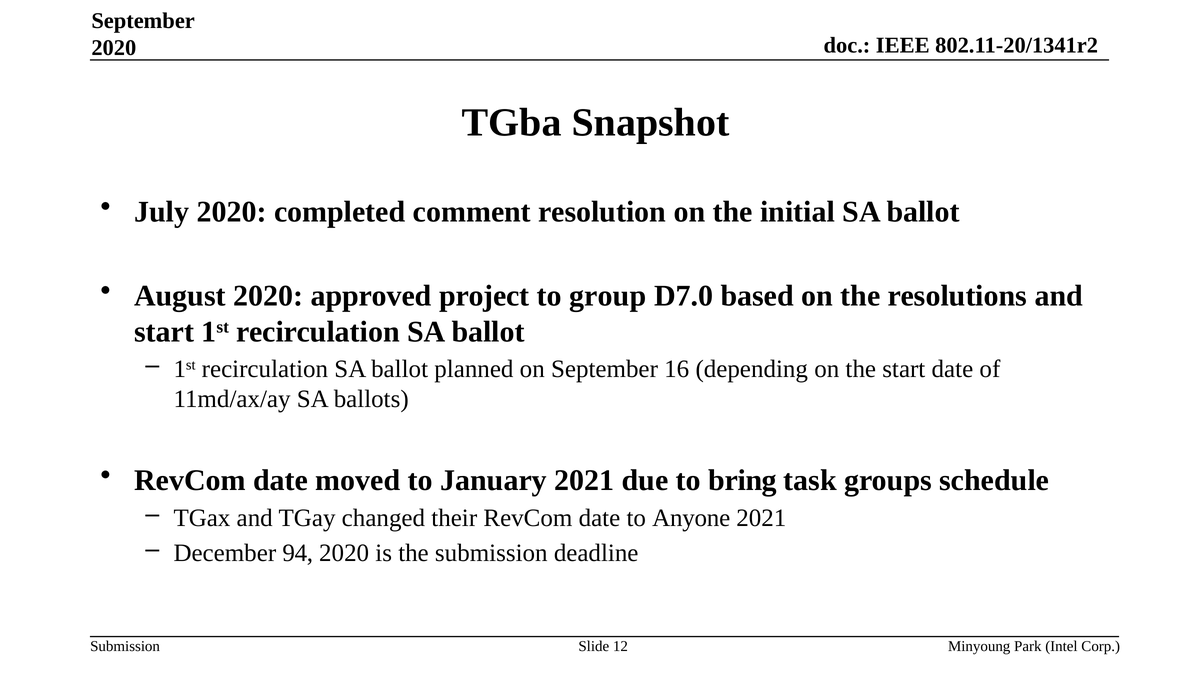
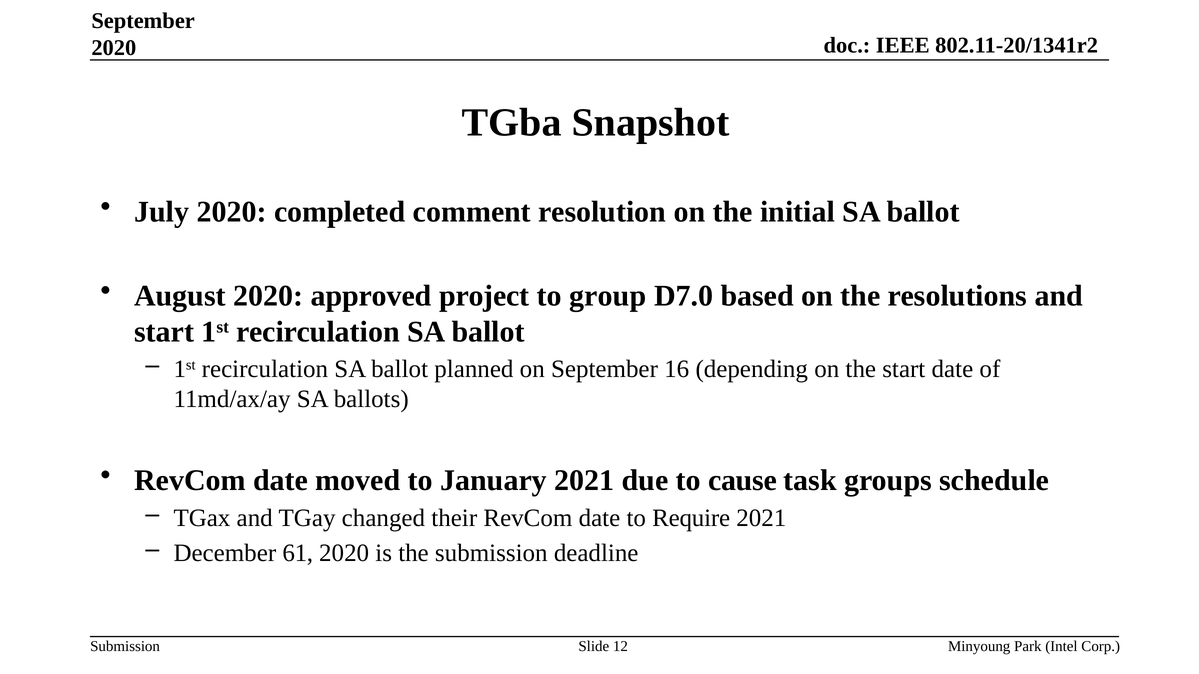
bring: bring -> cause
Anyone: Anyone -> Require
94: 94 -> 61
